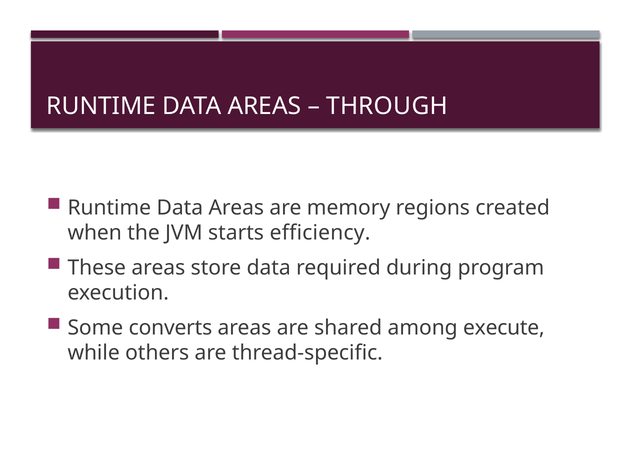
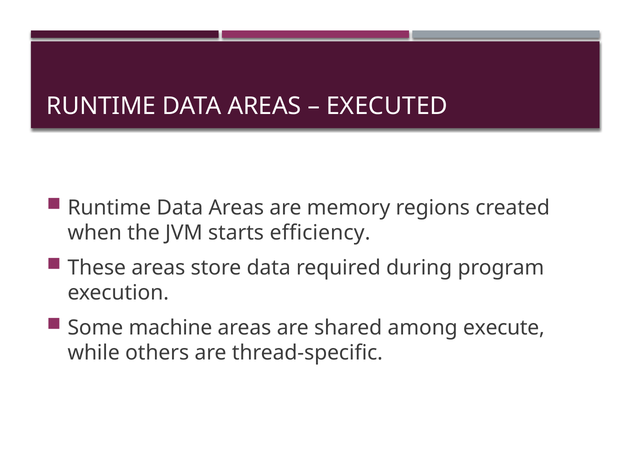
THROUGH: THROUGH -> EXECUTED
converts: converts -> machine
